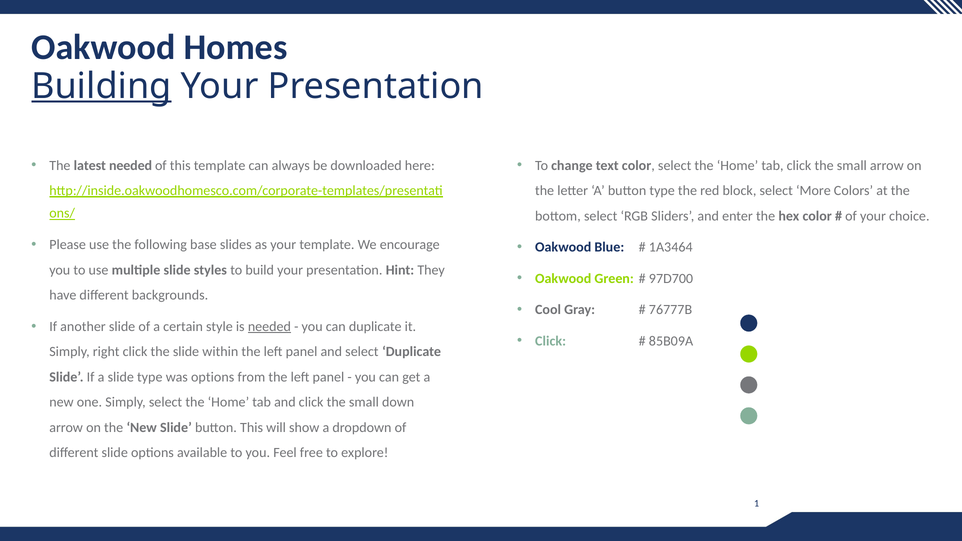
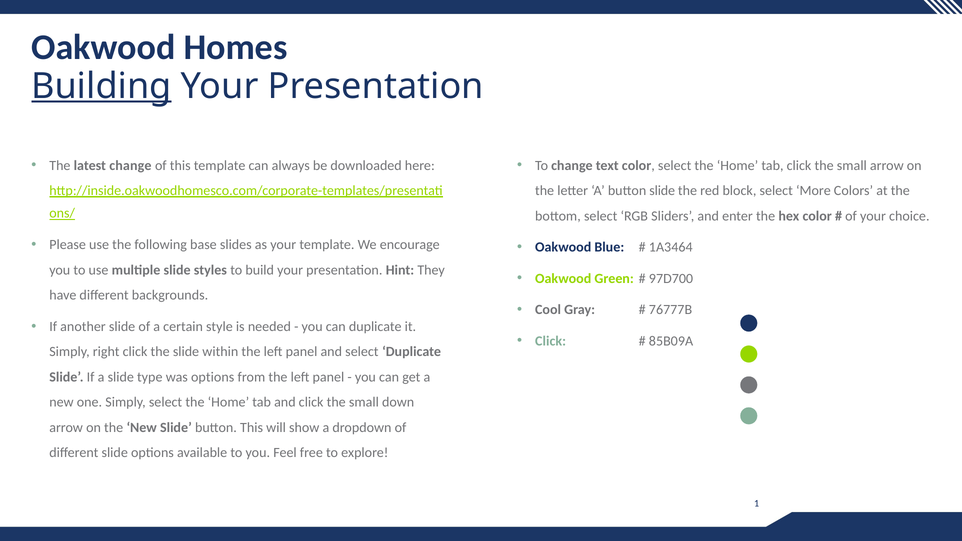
latest needed: needed -> change
button type: type -> slide
needed at (269, 327) underline: present -> none
